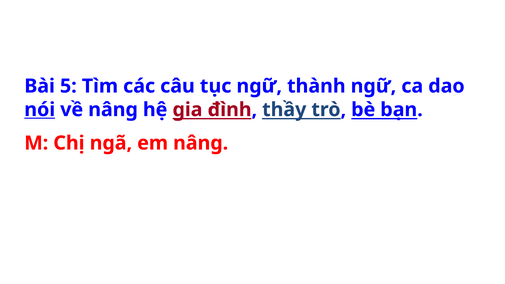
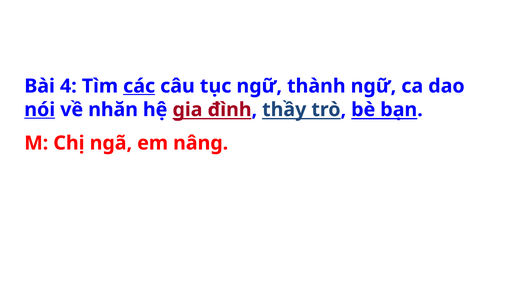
5: 5 -> 4
các underline: none -> present
về nâng: nâng -> nhăn
